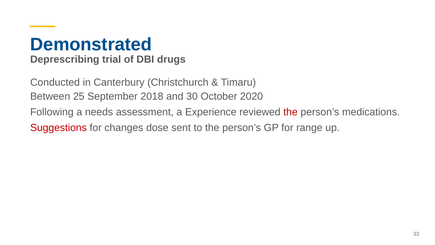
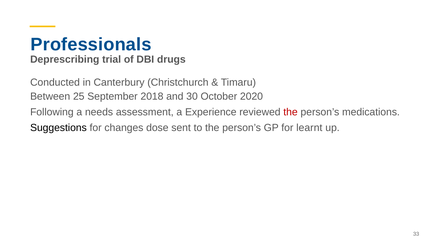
Demonstrated: Demonstrated -> Professionals
Suggestions colour: red -> black
range: range -> learnt
